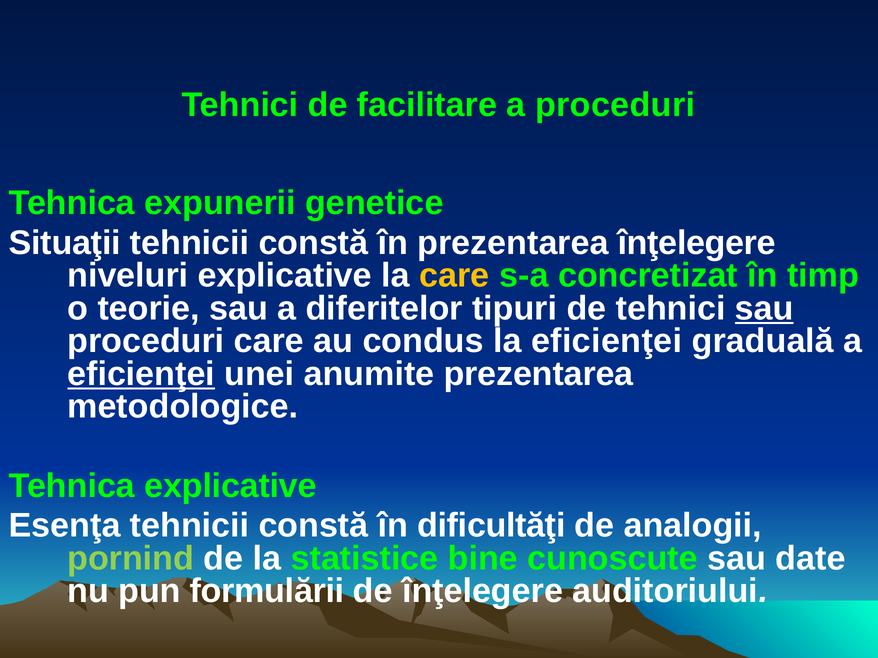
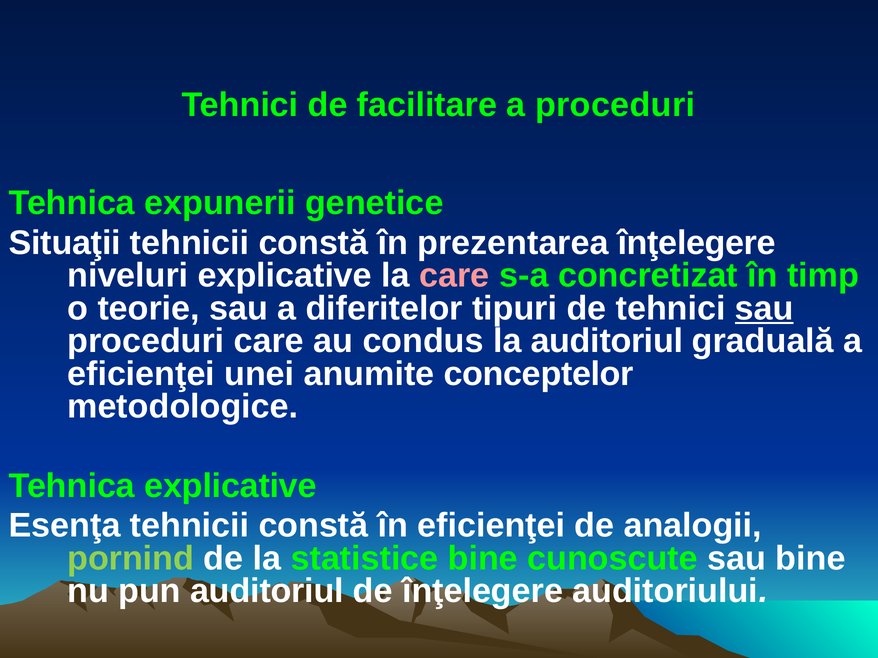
care at (454, 276) colour: yellow -> pink
la eficienţei: eficienţei -> auditoriul
eficienţei at (141, 374) underline: present -> none
anumite prezentarea: prezentarea -> conceptelor
în dificultăţi: dificultăţi -> eficienţei
sau date: date -> bine
pun formulării: formulării -> auditoriul
